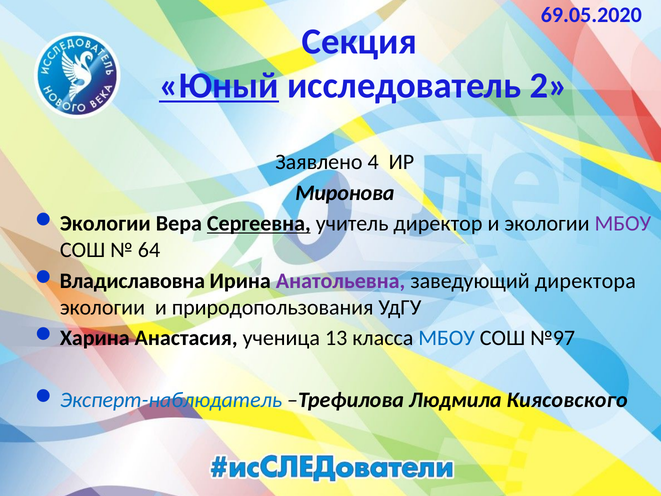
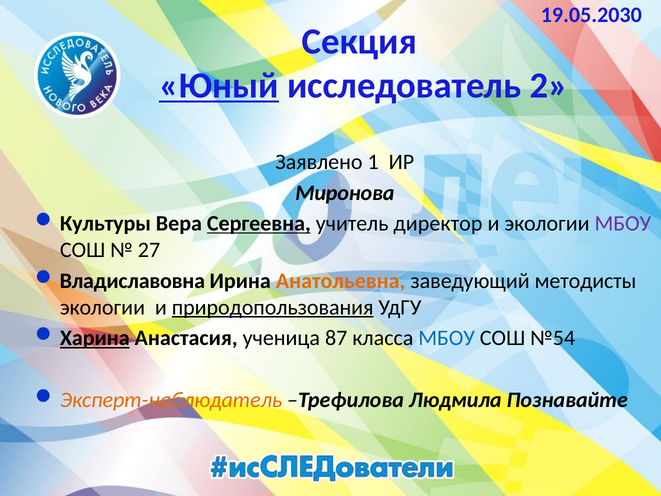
69.05.2020: 69.05.2020 -> 19.05.2030
4: 4 -> 1
Экологии at (105, 223): Экологии -> Культуры
64: 64 -> 27
Анатольевна colour: purple -> orange
директора: директора -> методисты
природопользования underline: none -> present
Харина underline: none -> present
13: 13 -> 87
№97: №97 -> №54
Эксперт-наблюдатель colour: blue -> orange
Киясовского: Киясовского -> Познавайте
